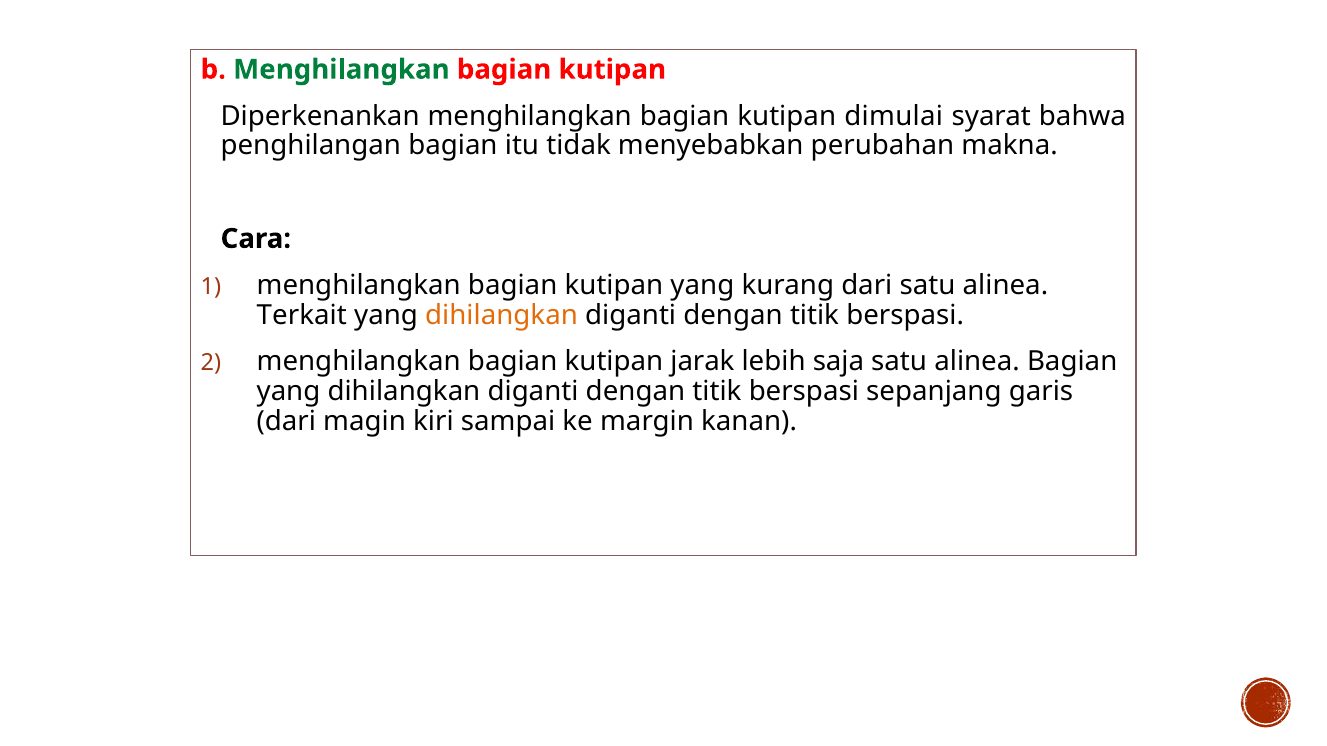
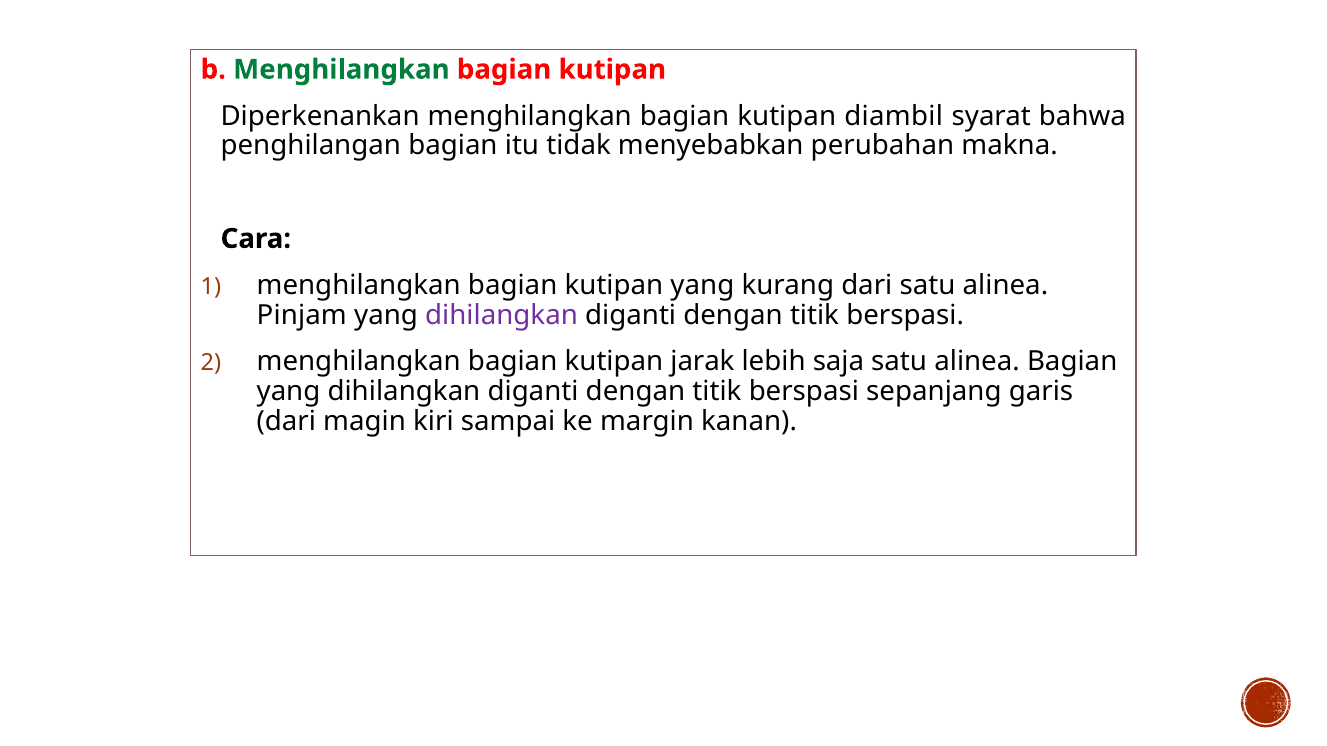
dimulai: dimulai -> diambil
Terkait: Terkait -> Pinjam
dihilangkan at (502, 315) colour: orange -> purple
